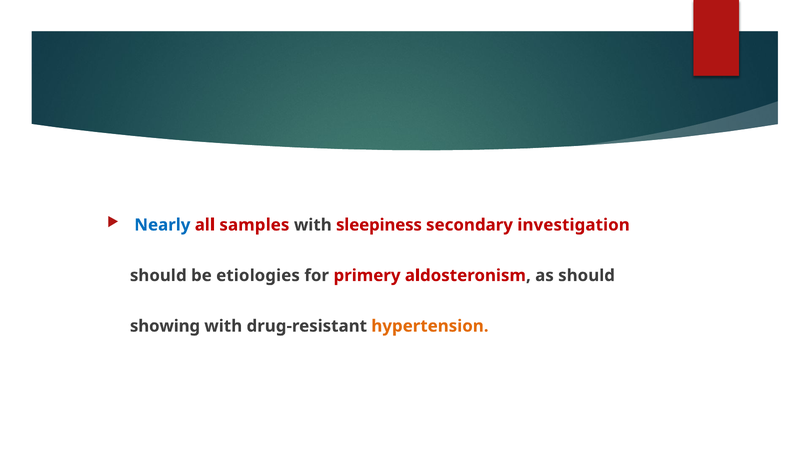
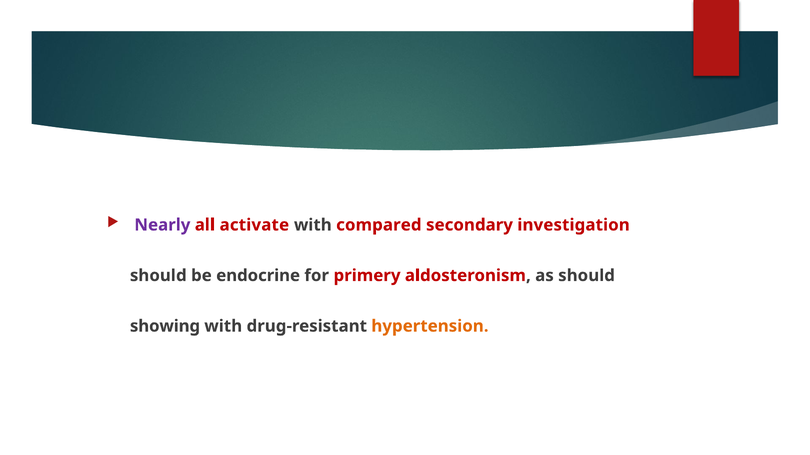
Nearly colour: blue -> purple
samples: samples -> activate
sleepiness: sleepiness -> compared
etiologies: etiologies -> endocrine
